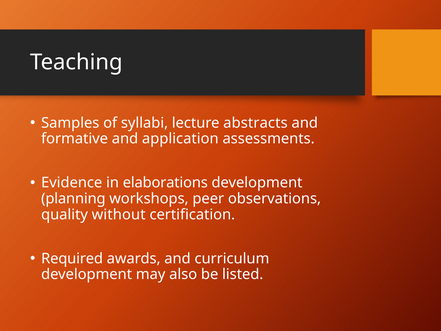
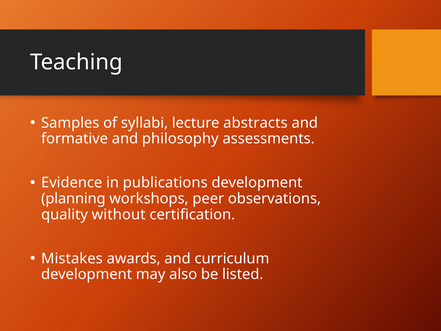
application: application -> philosophy
elaborations: elaborations -> publications
Required: Required -> Mistakes
